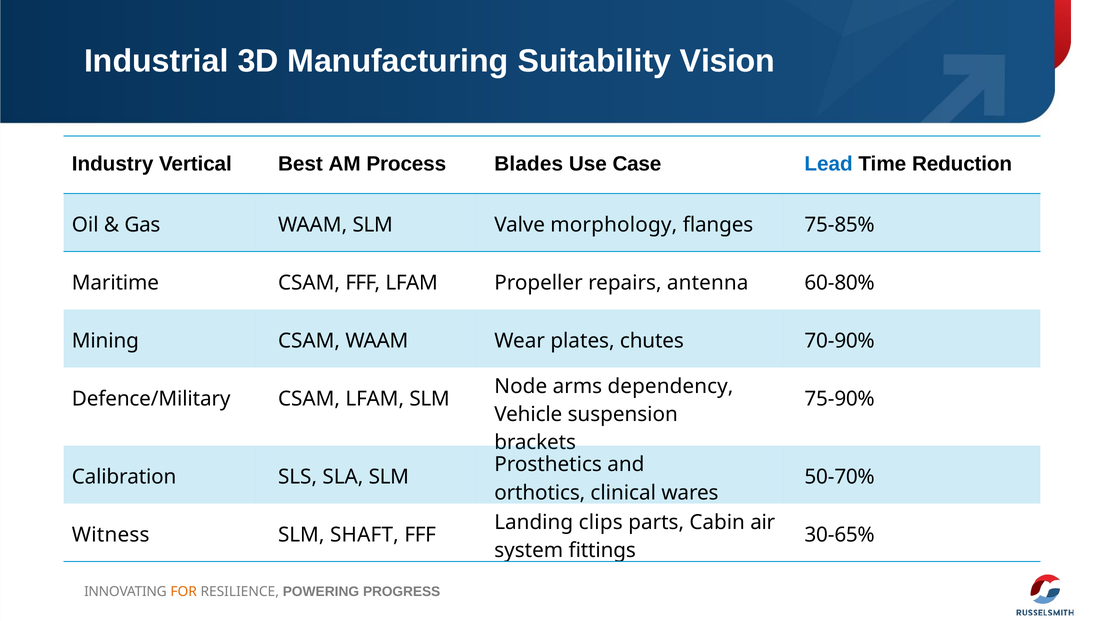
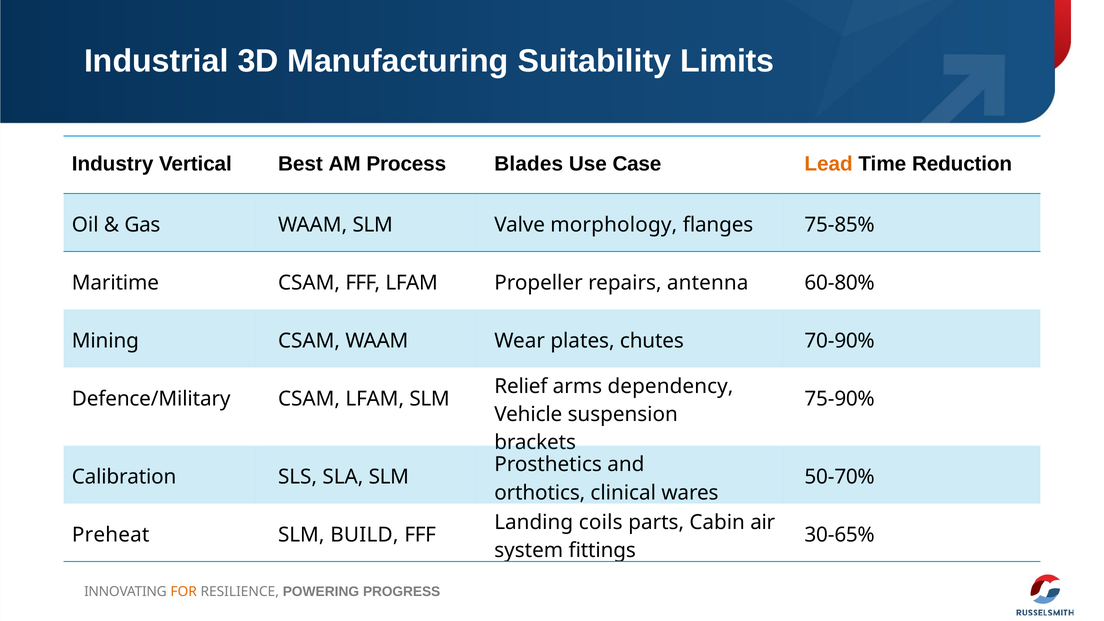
Vision: Vision -> Limits
Lead colour: blue -> orange
Node: Node -> Relief
clips: clips -> coils
Witness: Witness -> Preheat
SHAFT: SHAFT -> BUILD
